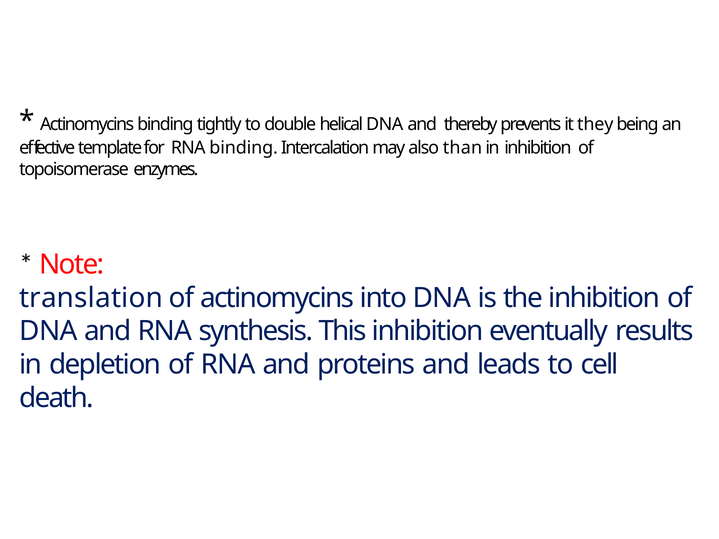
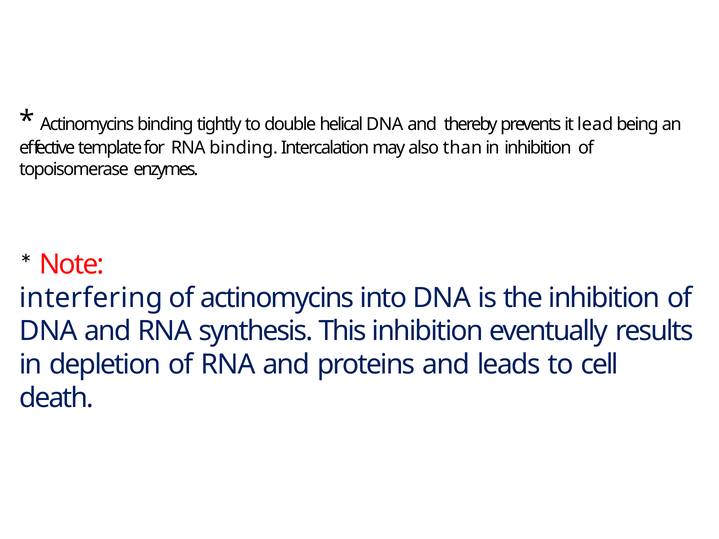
they: they -> lead
translation: translation -> interfering
